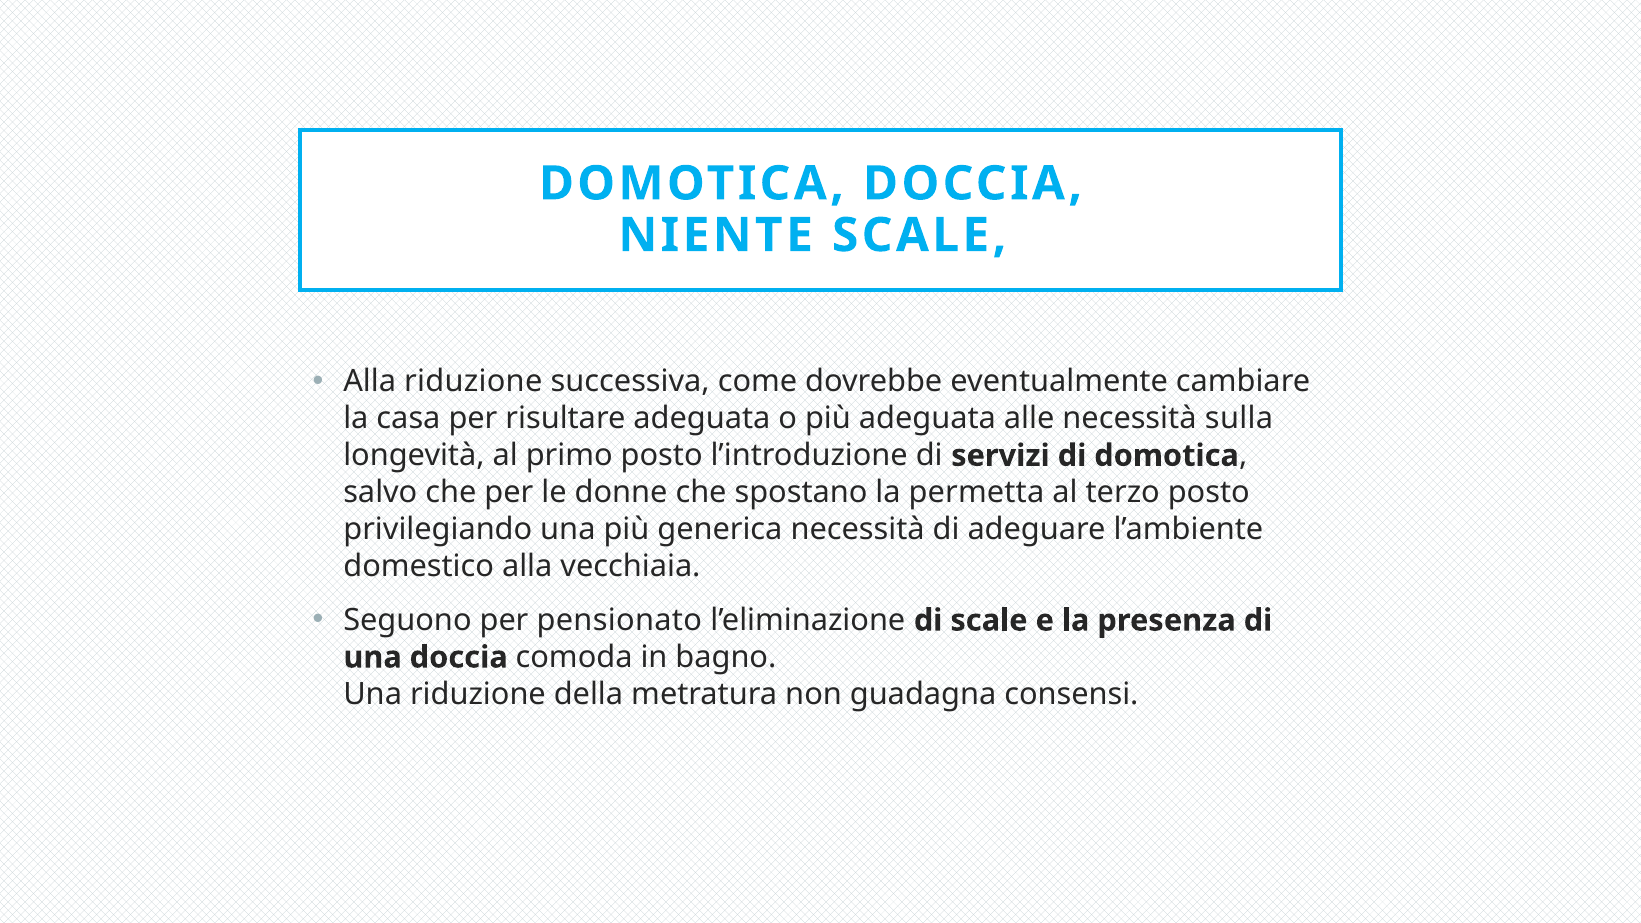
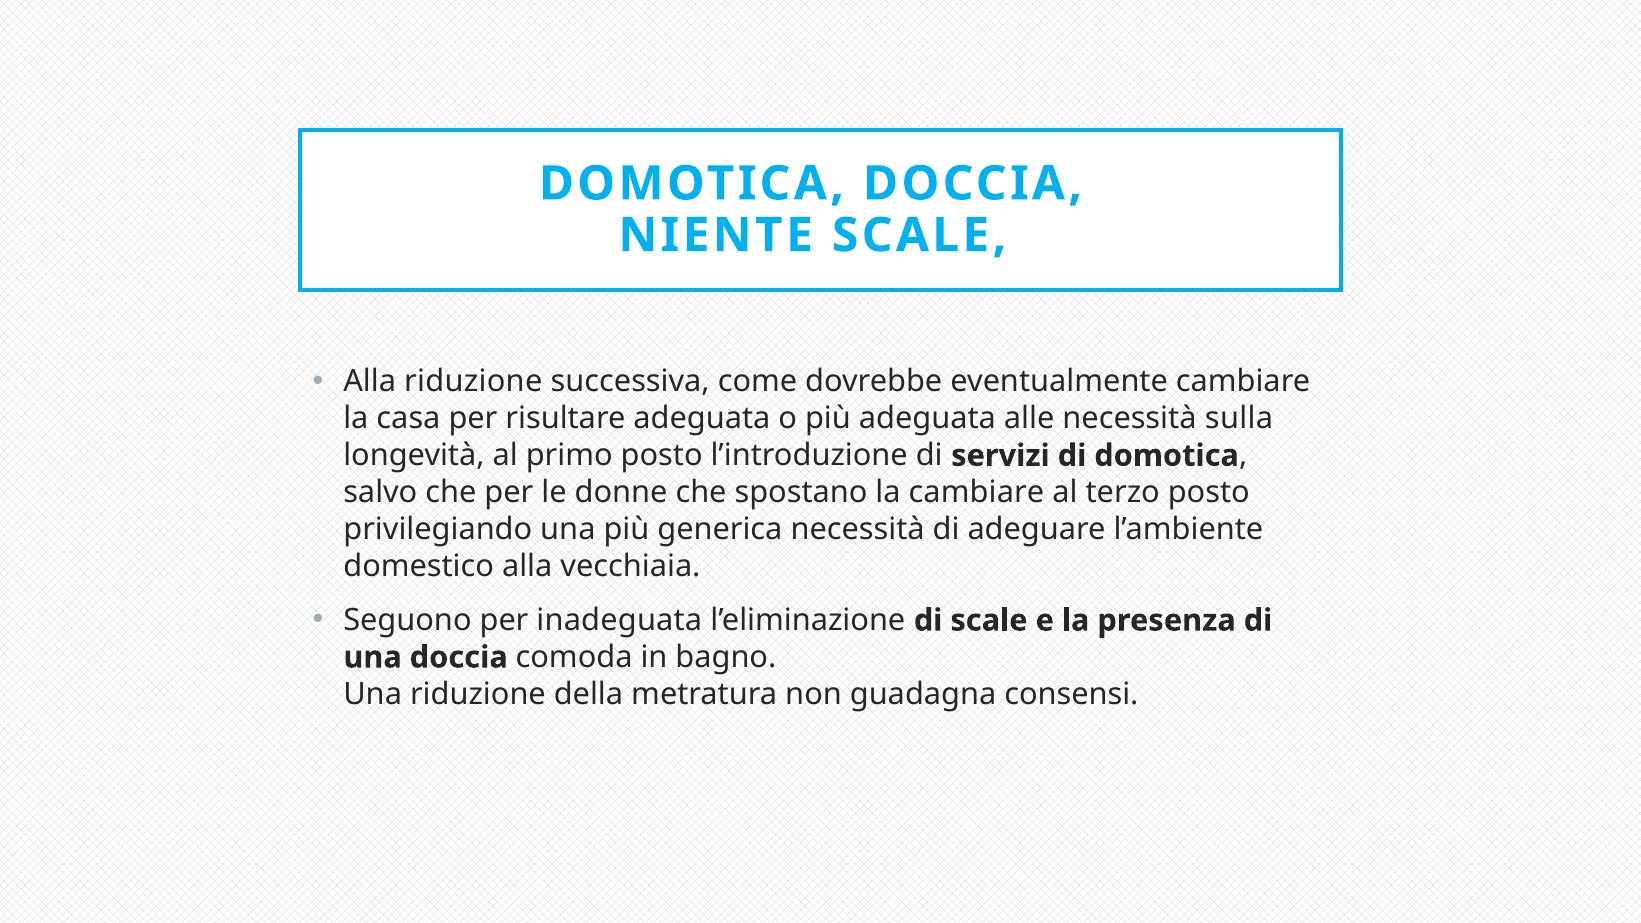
la permetta: permetta -> cambiare
pensionato: pensionato -> inadeguata
